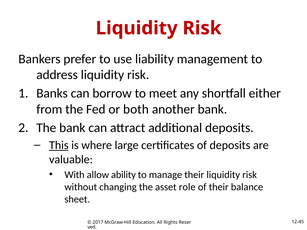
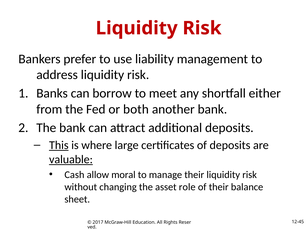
valuable underline: none -> present
With: With -> Cash
ability: ability -> moral
